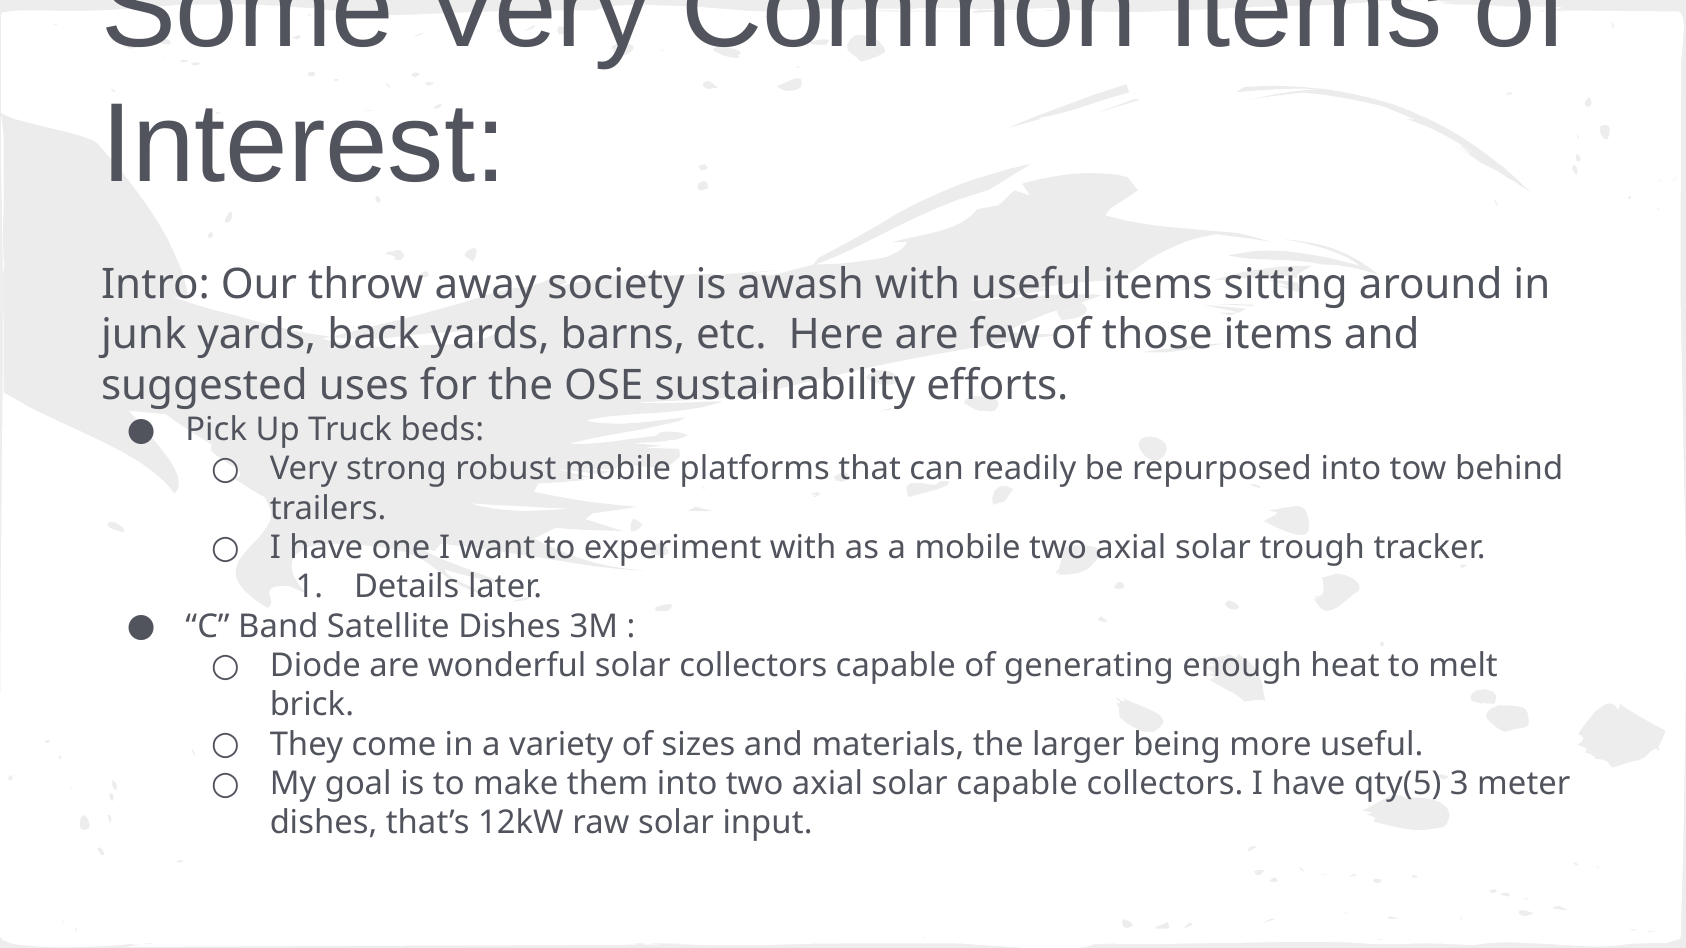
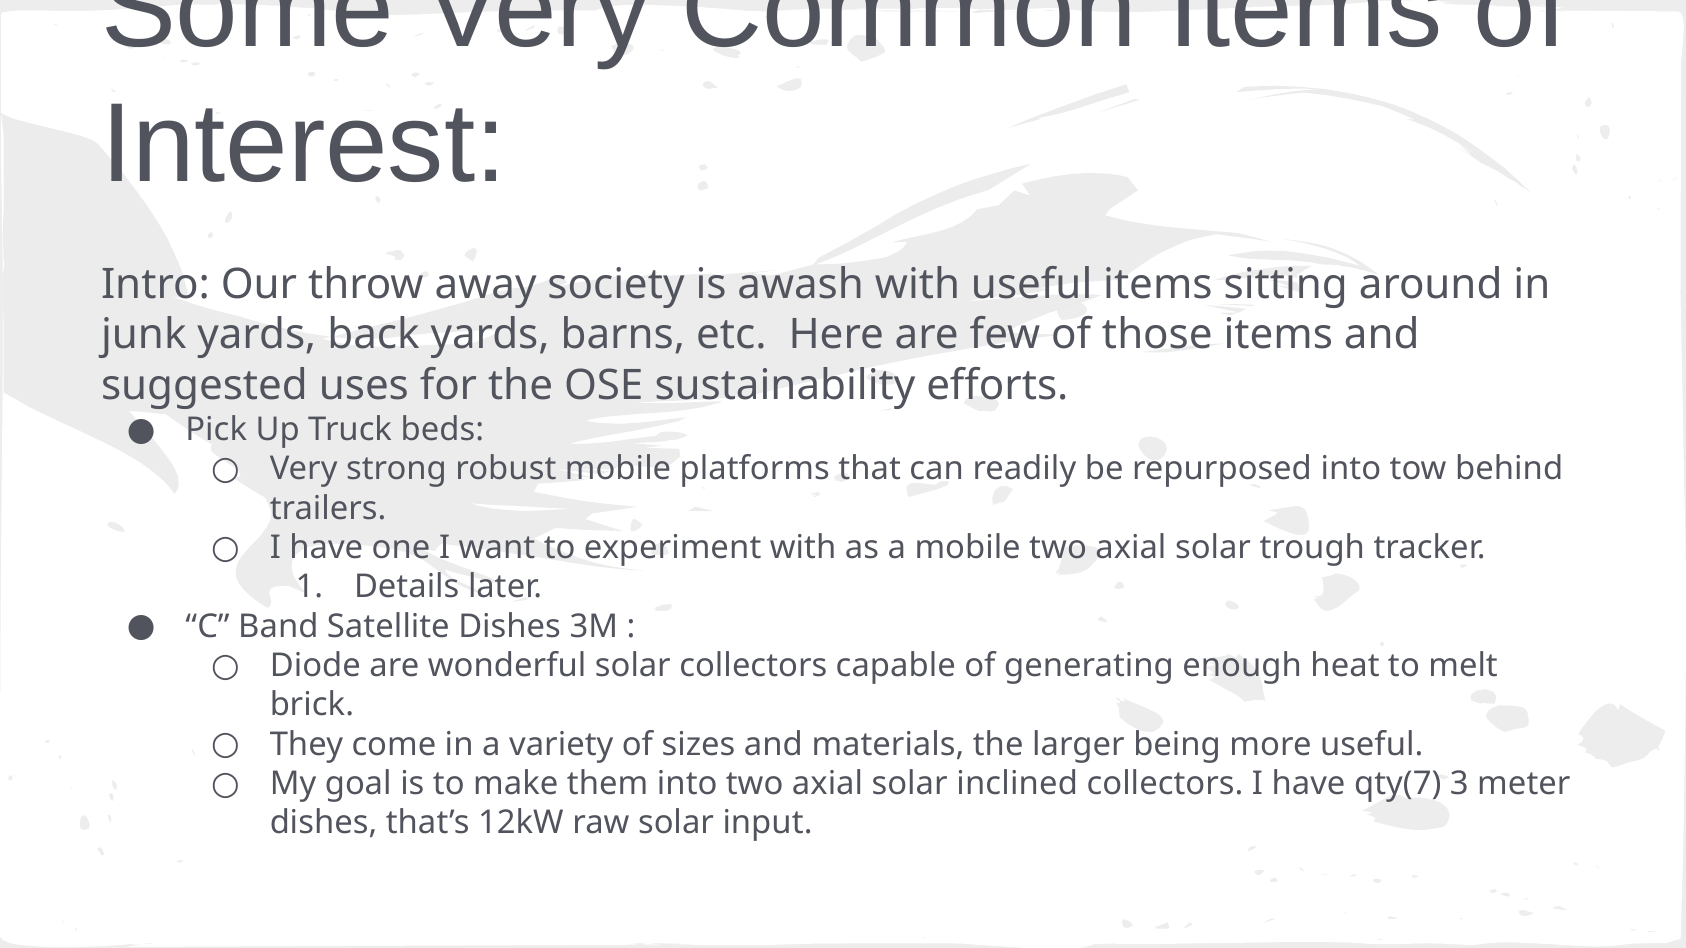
solar capable: capable -> inclined
qty(5: qty(5 -> qty(7
